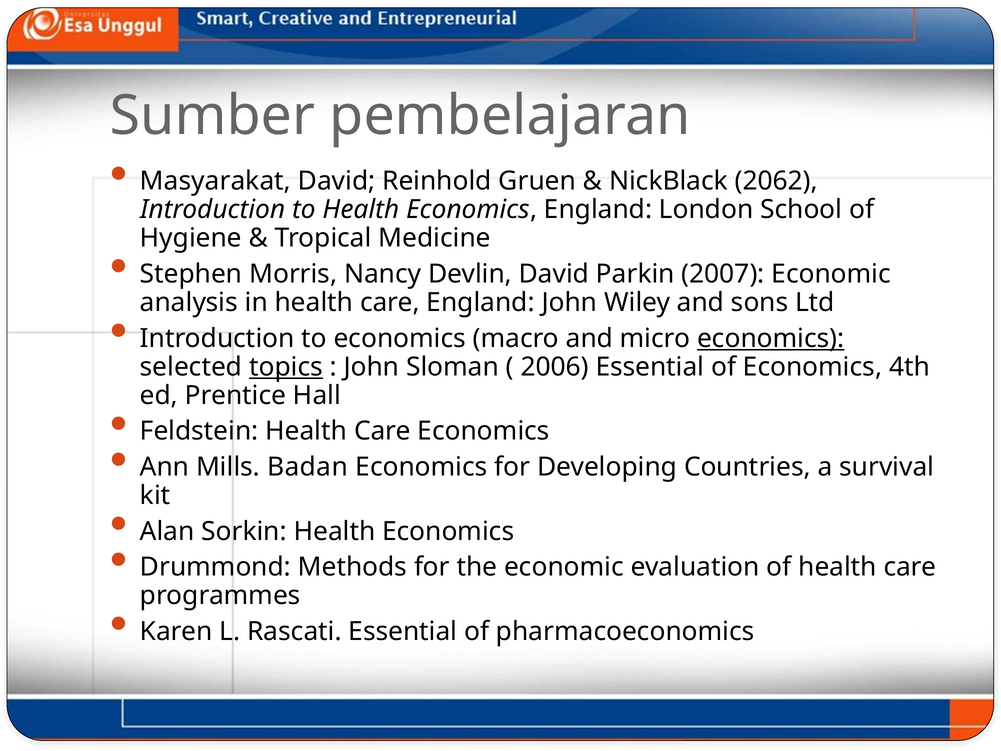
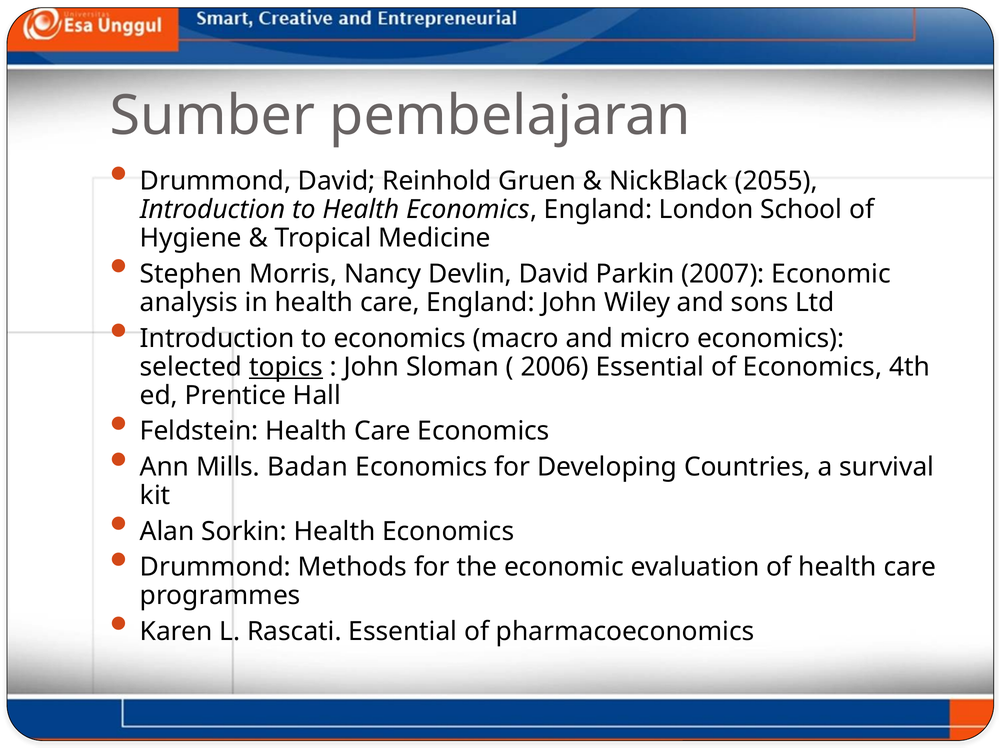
Masyarakat at (216, 181): Masyarakat -> Drummond
2062: 2062 -> 2055
economics at (771, 338) underline: present -> none
